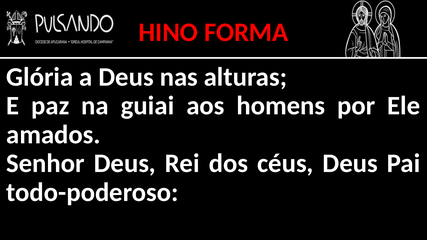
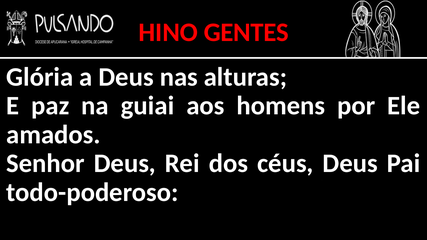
FORMA: FORMA -> GENTES
